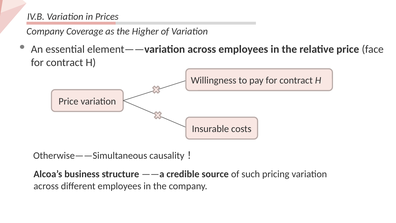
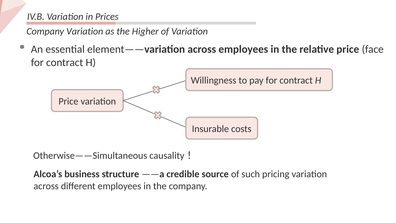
Company Coverage: Coverage -> Variation
